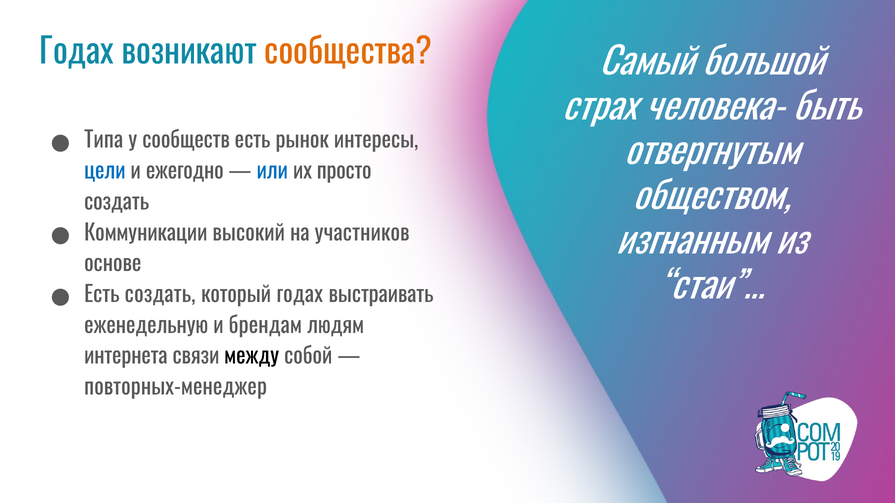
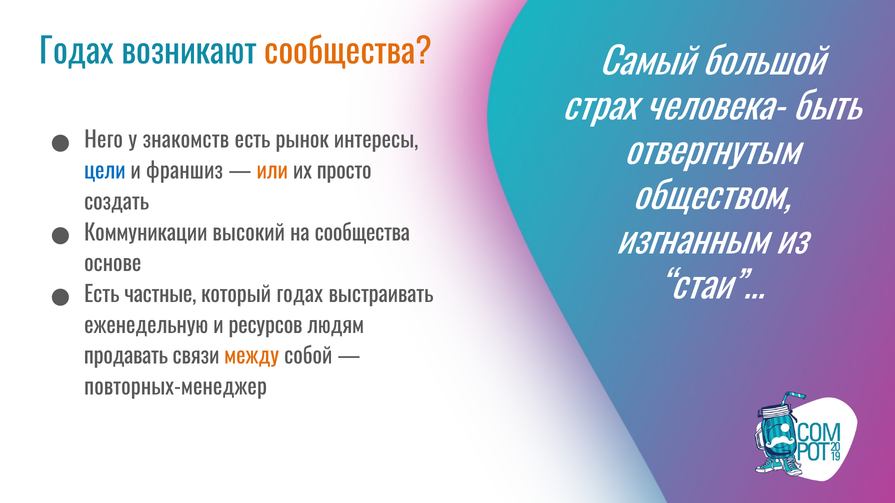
Типа: Типа -> Него
сообществ: сообществ -> знакомств
ежегодно: ежегодно -> франшиз
или colour: blue -> orange
на участников: участников -> сообщества
Есть создать: создать -> частные
брендам: брендам -> ресурсов
интернета: интернета -> продавать
между colour: black -> orange
